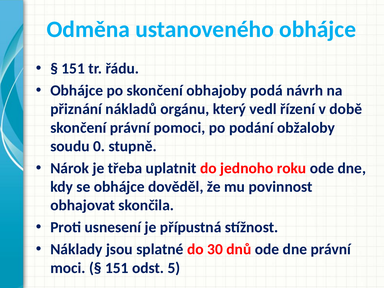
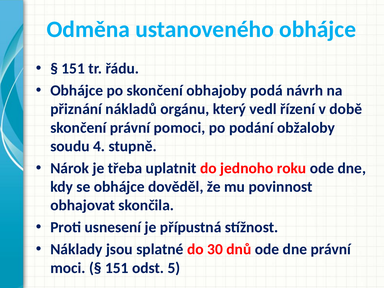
0: 0 -> 4
